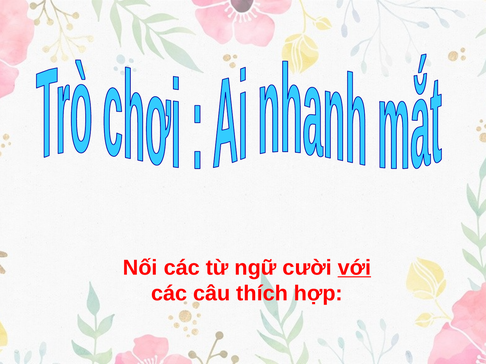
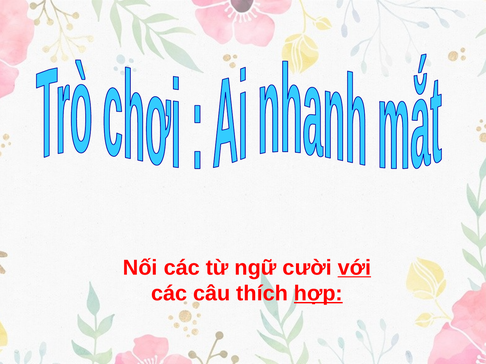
hợp underline: none -> present
